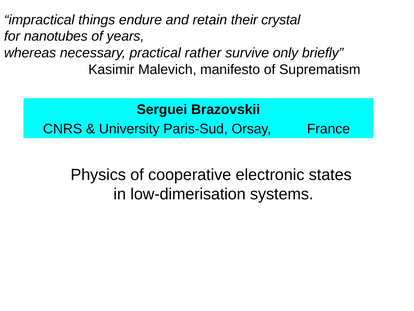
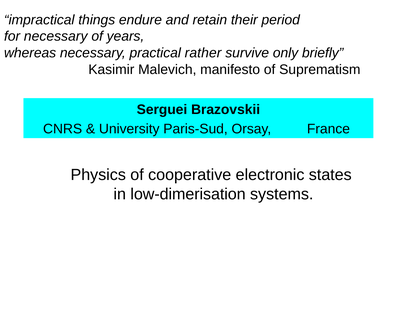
crystal: crystal -> period
for nanotubes: nanotubes -> necessary
